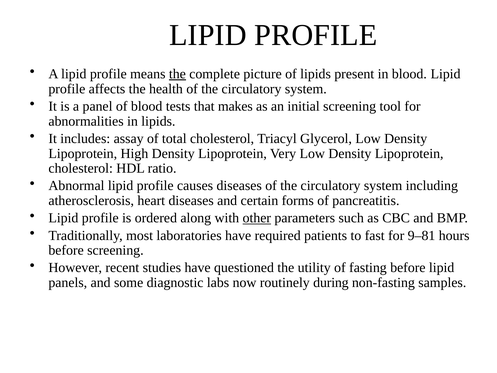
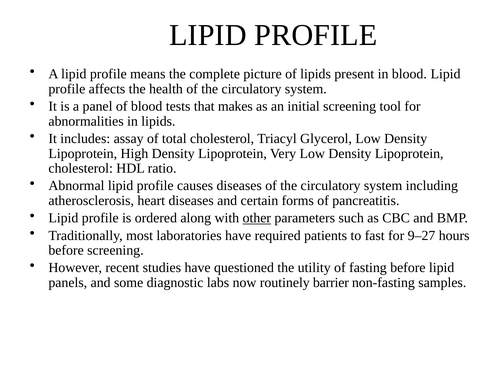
the at (177, 74) underline: present -> none
9–81: 9–81 -> 9–27
during: during -> barrier
